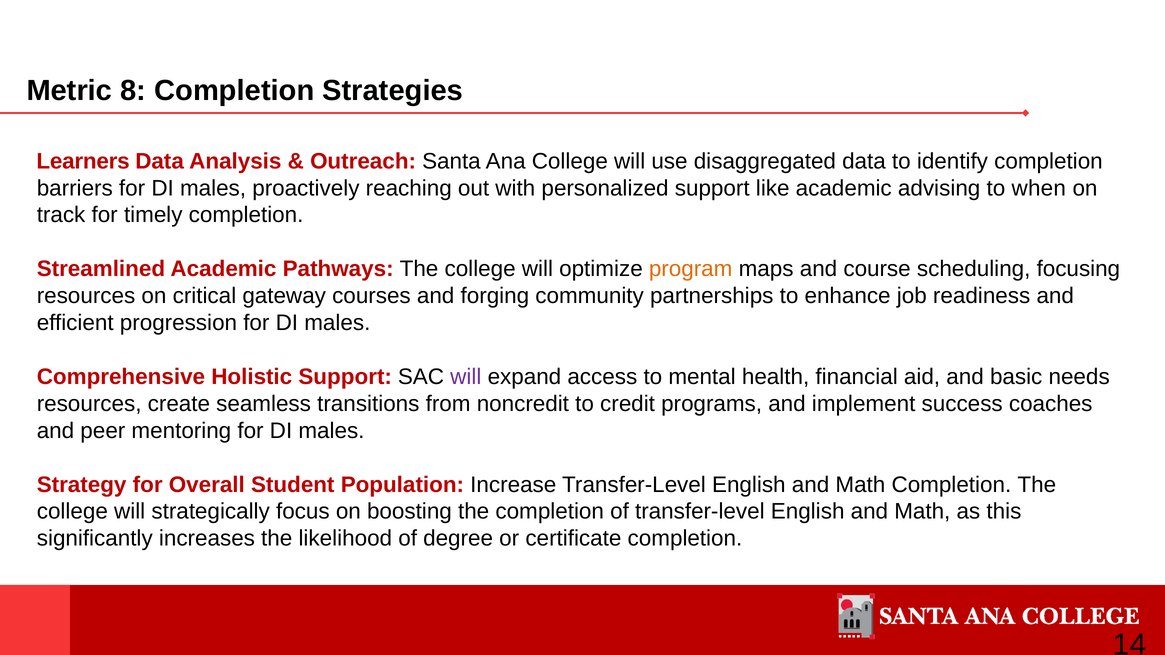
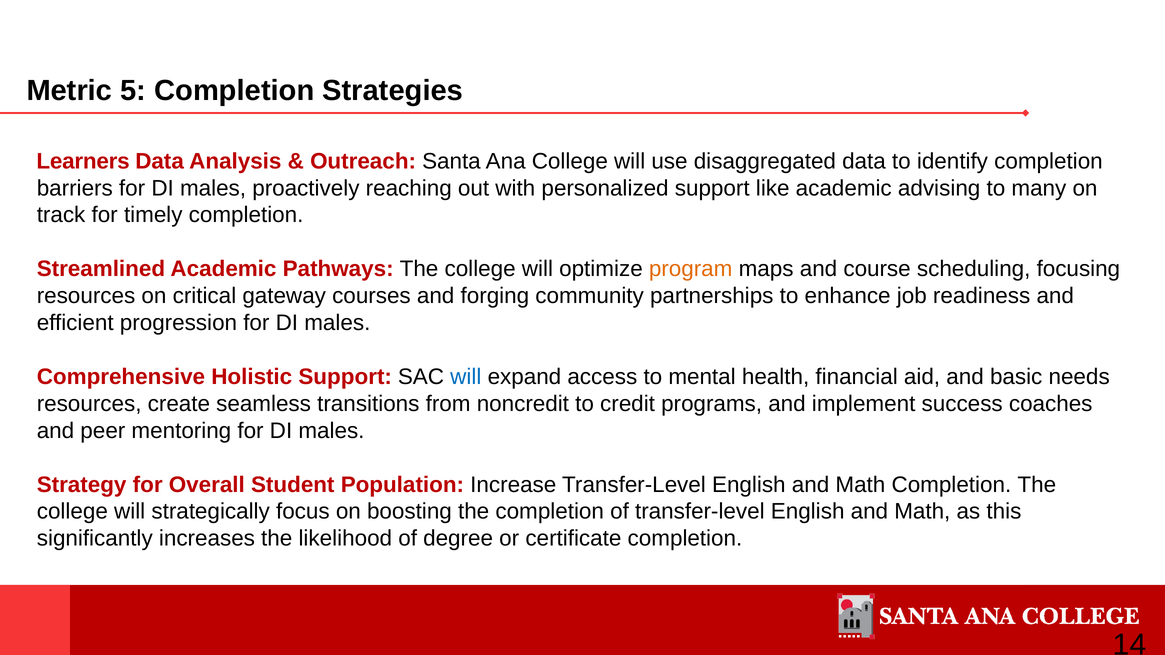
8: 8 -> 5
when: when -> many
will at (466, 377) colour: purple -> blue
